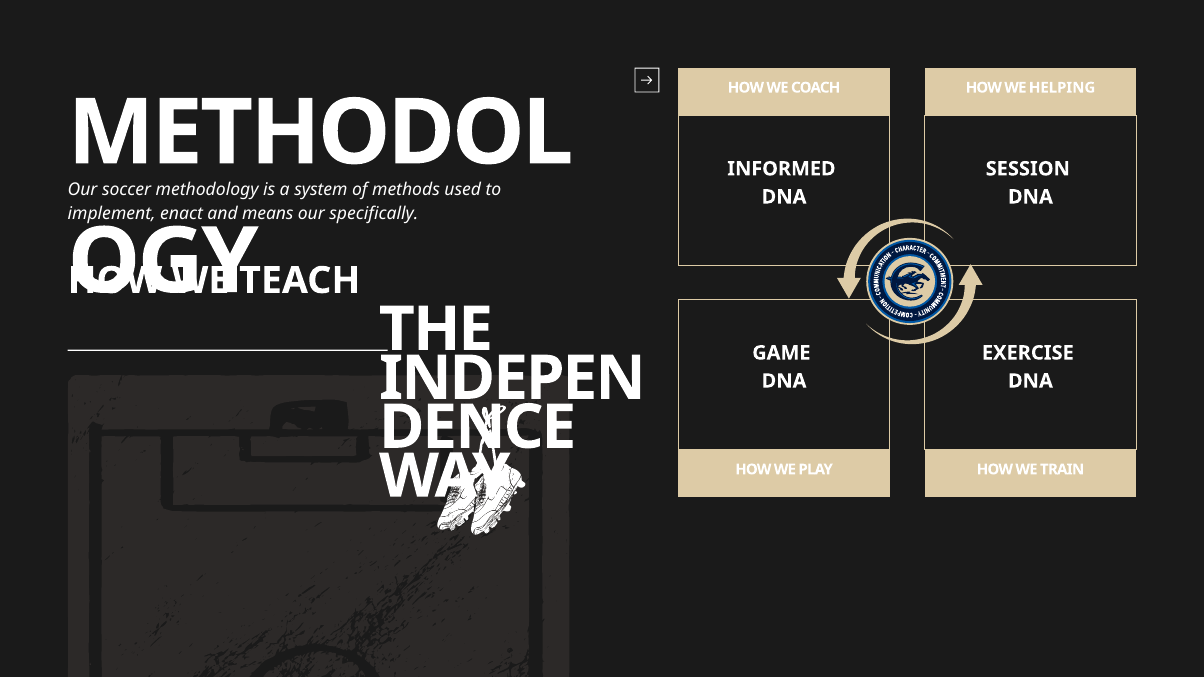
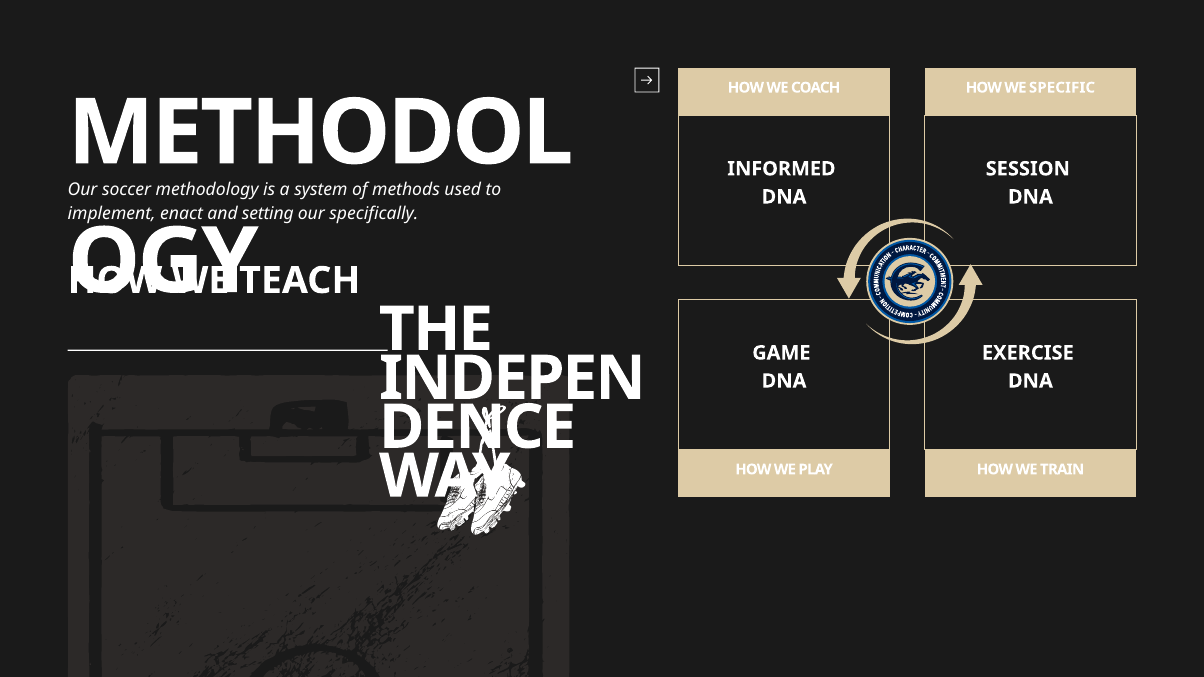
HELPING: HELPING -> SPECIFIC
means: means -> setting
